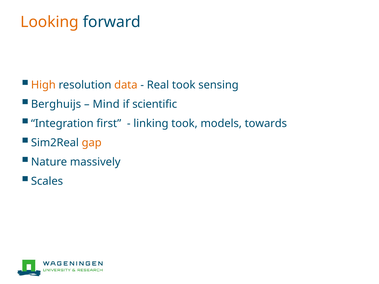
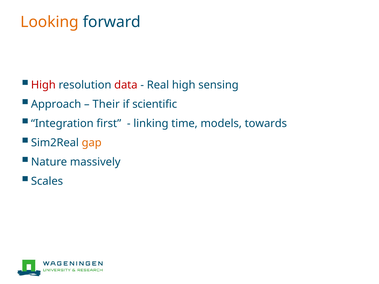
High at (43, 85) colour: orange -> red
data colour: orange -> red
Real took: took -> high
Berghuijs: Berghuijs -> Approach
Mind: Mind -> Their
linking took: took -> time
